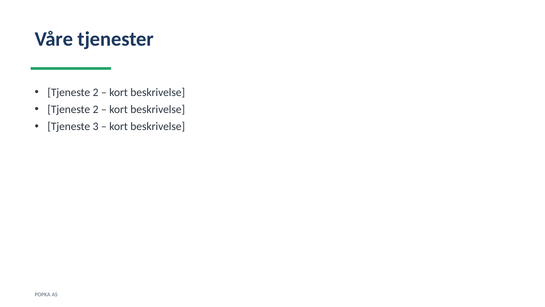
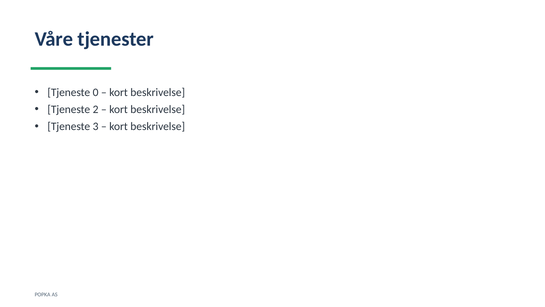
2 at (96, 92): 2 -> 0
